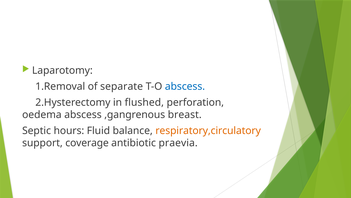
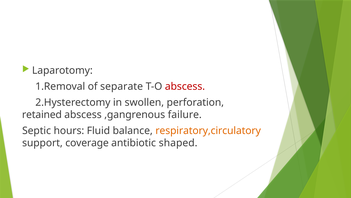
abscess at (185, 86) colour: blue -> red
flushed: flushed -> swollen
oedema: oedema -> retained
breast: breast -> failure
praevia: praevia -> shaped
